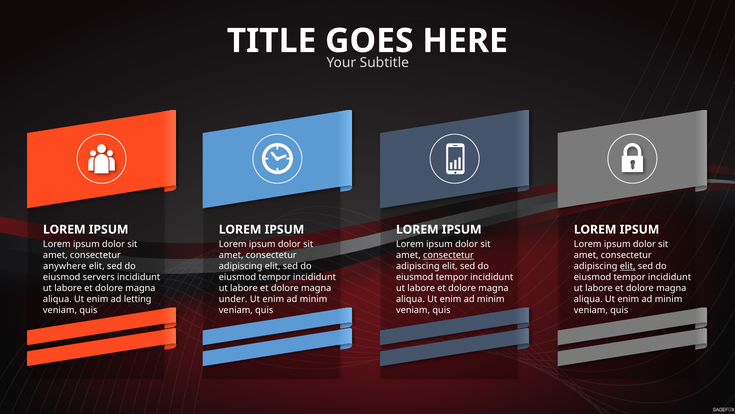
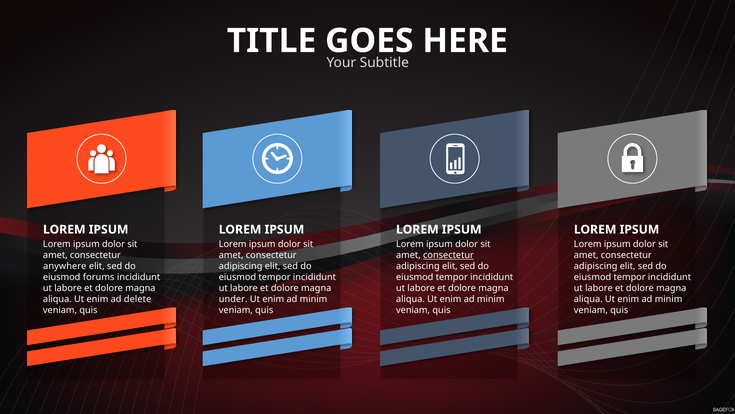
elit at (628, 266) underline: present -> none
servers: servers -> forums
letting: letting -> delete
